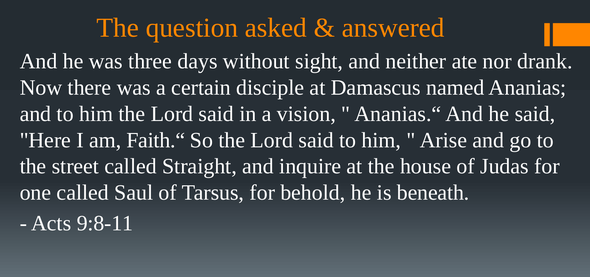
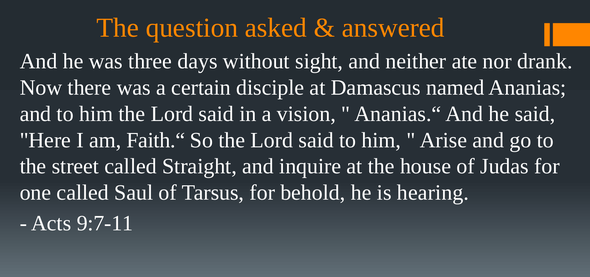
beneath: beneath -> hearing
9:8-11: 9:8-11 -> 9:7-11
